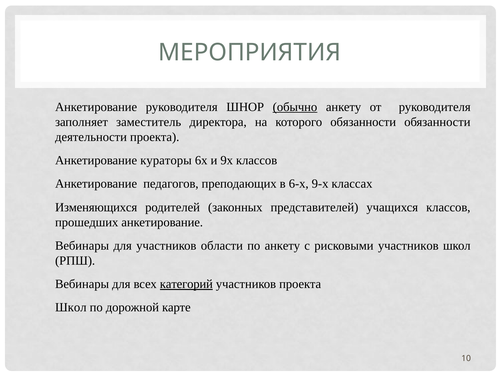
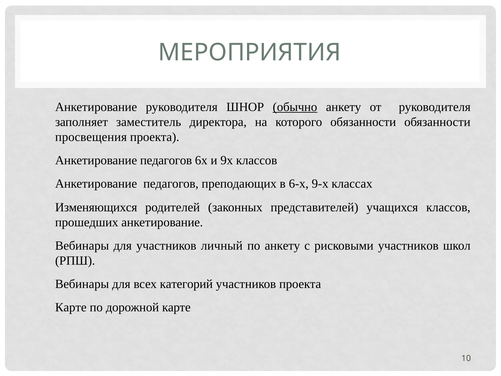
деятельности: деятельности -> просвещения
кураторы at (166, 160): кураторы -> педагогов
области: области -> личный
категорий underline: present -> none
Школ at (71, 307): Школ -> Карте
